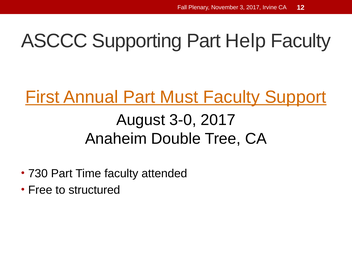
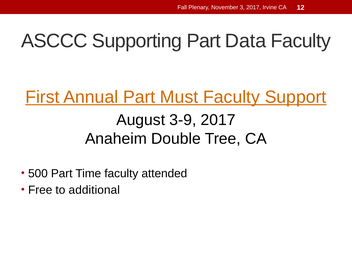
Help: Help -> Data
3-0: 3-0 -> 3-9
730: 730 -> 500
structured: structured -> additional
